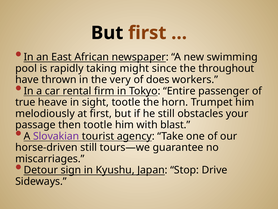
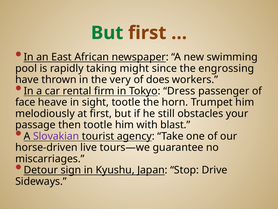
But at (107, 33) colour: black -> green
throughout: throughout -> engrossing
Entire: Entire -> Dress
true: true -> face
horse-driven still: still -> live
